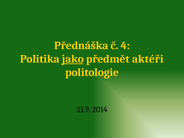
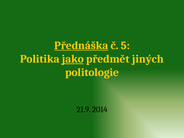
Přednáška underline: none -> present
4: 4 -> 5
aktéři: aktéři -> jiných
